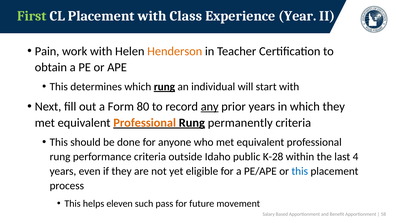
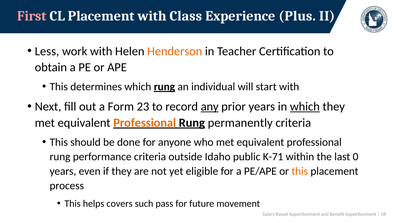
First colour: light green -> pink
Year: Year -> Plus
Pain: Pain -> Less
80: 80 -> 23
which at (305, 107) underline: none -> present
K-28: K-28 -> K-71
4: 4 -> 0
this at (300, 171) colour: blue -> orange
eleven: eleven -> covers
